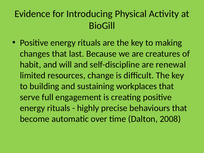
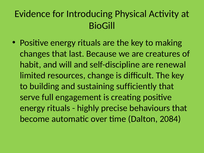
workplaces: workplaces -> sufficiently
2008: 2008 -> 2084
